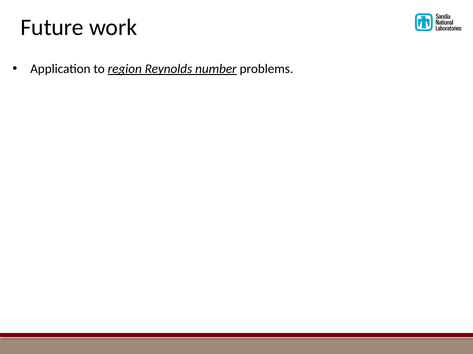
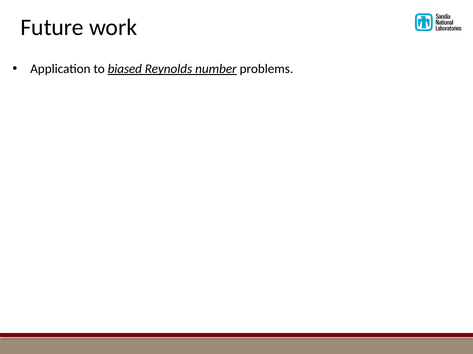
region: region -> biased
